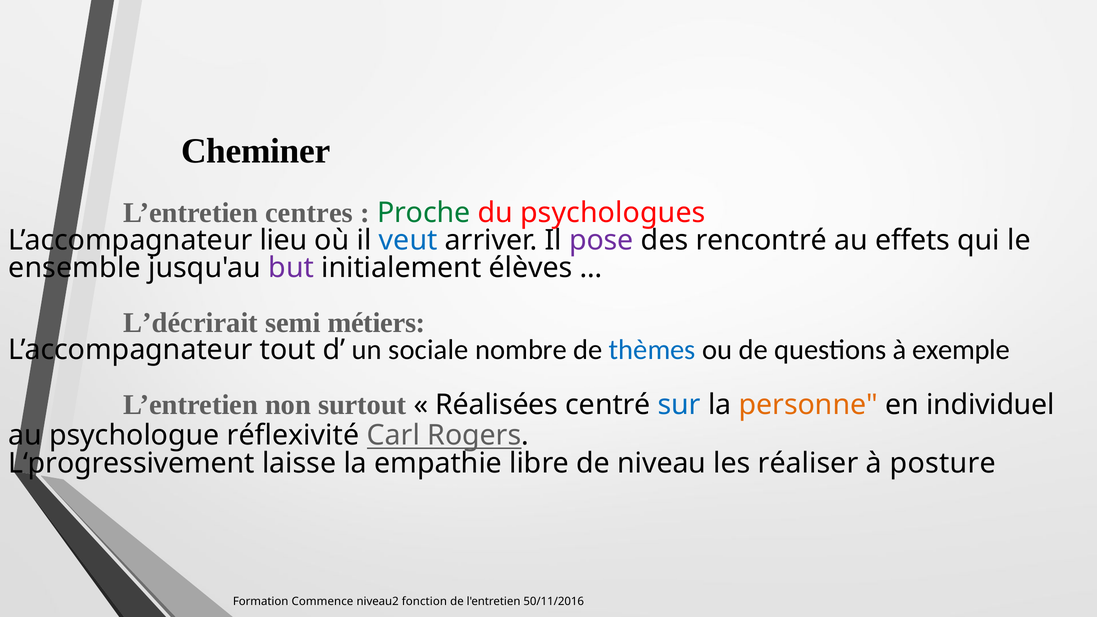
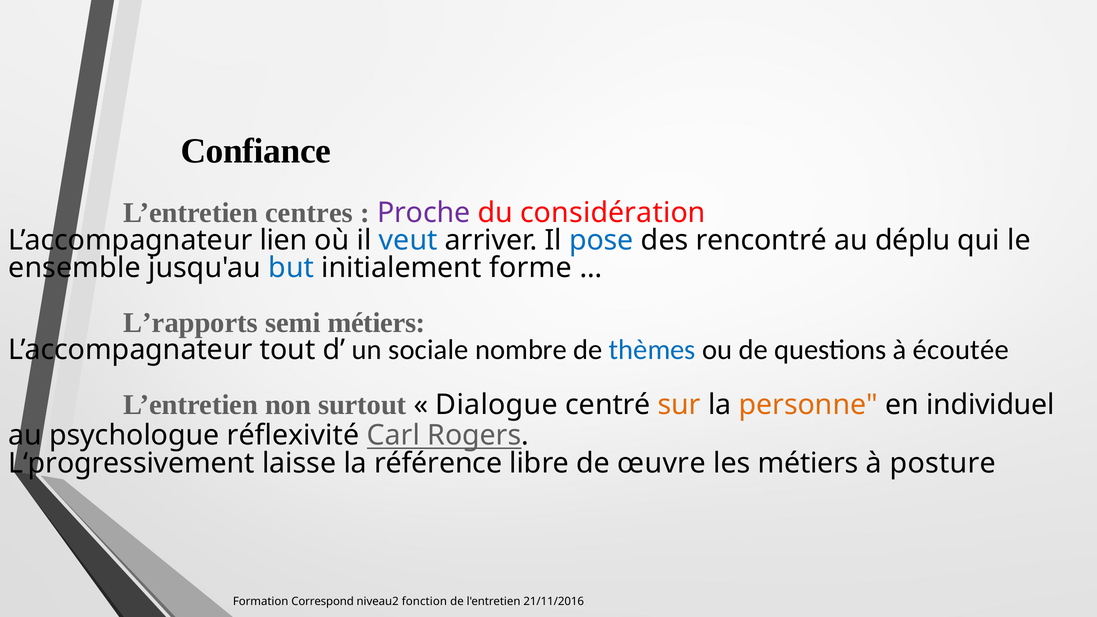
Cheminer: Cheminer -> Confiance
Proche colour: green -> purple
psychologues: psychologues -> considération
lieu: lieu -> lien
pose colour: purple -> blue
effets: effets -> déplu
but colour: purple -> blue
élèves: élèves -> forme
L’décrirait: L’décrirait -> L’rapports
exemple: exemple -> écoutée
Réalisées: Réalisées -> Dialogue
sur colour: blue -> orange
empathie: empathie -> référence
niveau: niveau -> œuvre
les réaliser: réaliser -> métiers
Commence: Commence -> Correspond
50/11/2016: 50/11/2016 -> 21/11/2016
